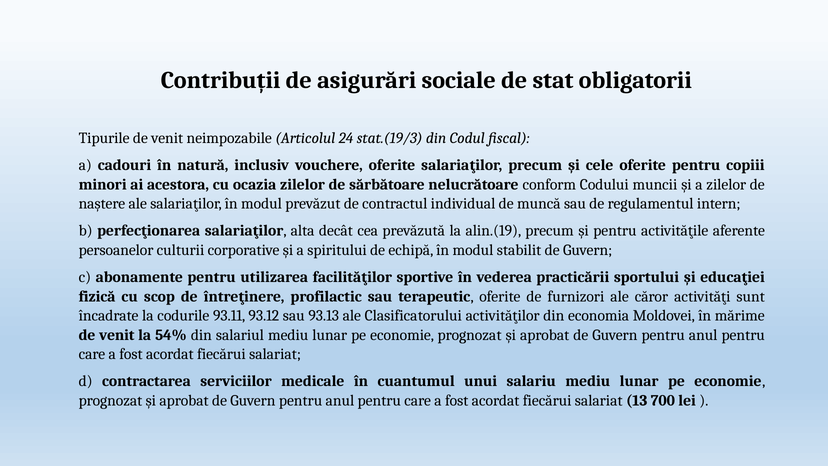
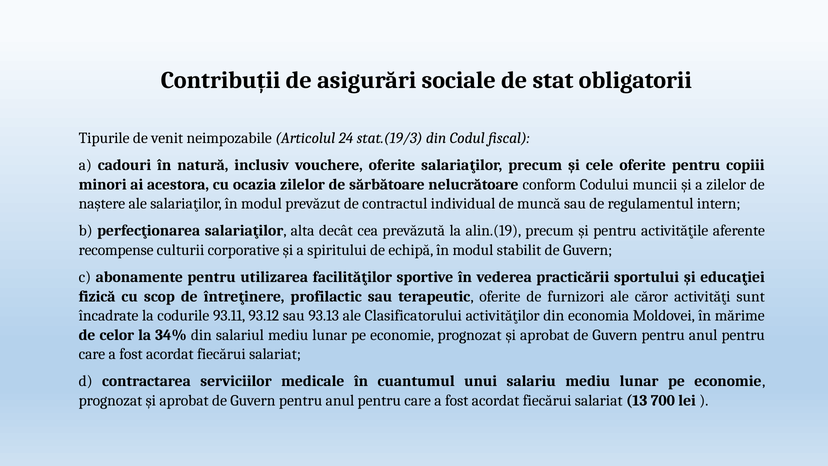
persoanelor: persoanelor -> recompense
venit: venit -> celor
54%: 54% -> 34%
